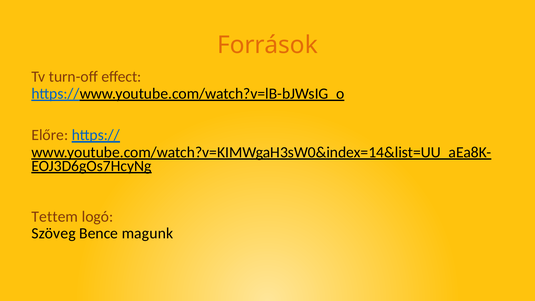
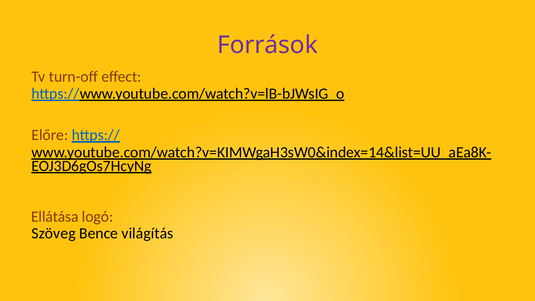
Források colour: orange -> purple
Tettem: Tettem -> Ellátása
magunk: magunk -> világítás
